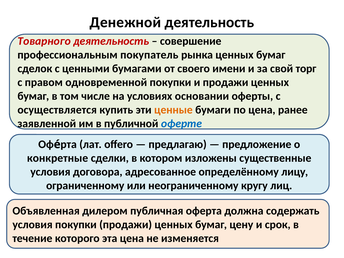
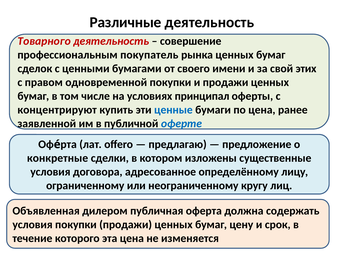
Денежной: Денежной -> Различные
торг: торг -> этих
основании: основании -> принципал
осуществляется: осуществляется -> концентрируют
ценные colour: orange -> blue
